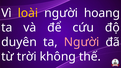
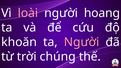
loài colour: yellow -> pink
duyên: duyên -> khoăn
không: không -> chúng
